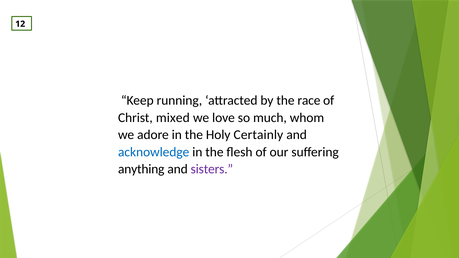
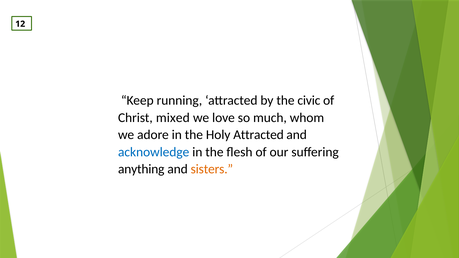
race: race -> civic
Holy Certainly: Certainly -> Attracted
sisters colour: purple -> orange
